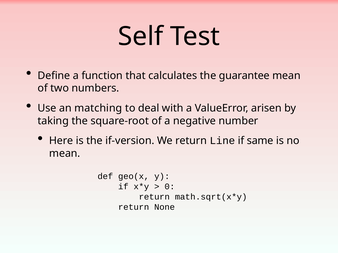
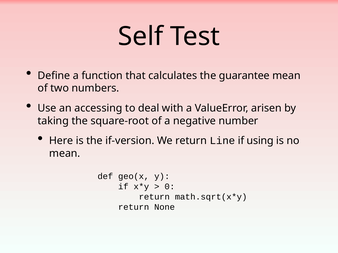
matching: matching -> accessing
same: same -> using
